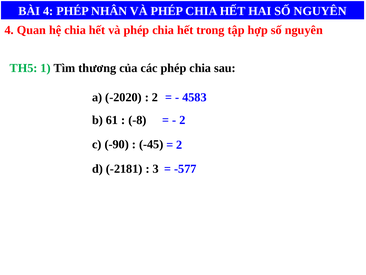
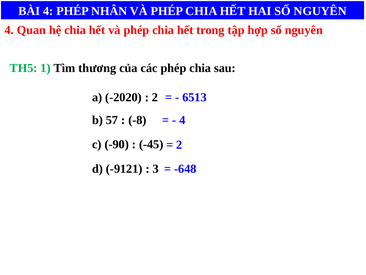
4583: 4583 -> 6513
61: 61 -> 57
2 at (182, 120): 2 -> 4
-2181: -2181 -> -9121
-577: -577 -> -648
